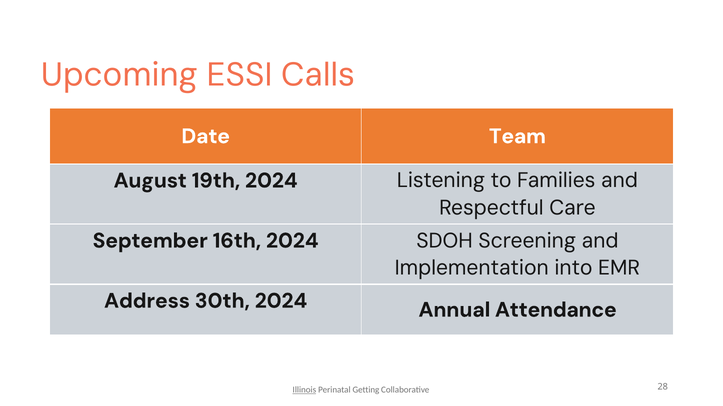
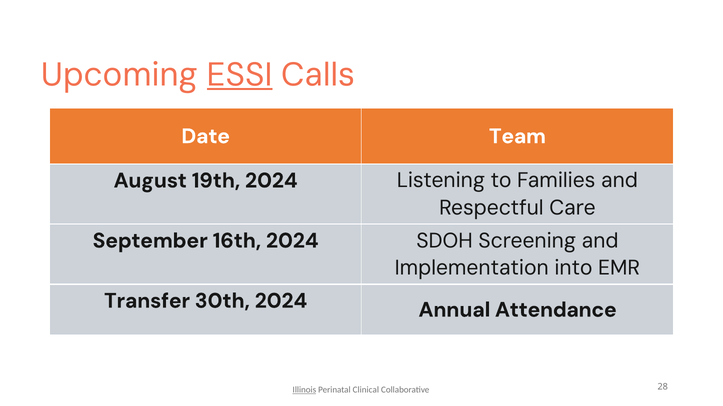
ESSI underline: none -> present
Address: Address -> Transfer
Getting: Getting -> Clinical
